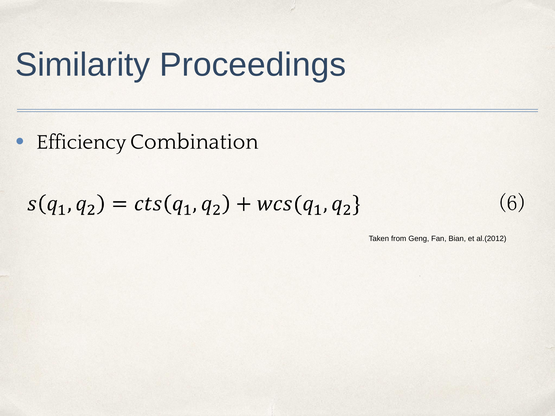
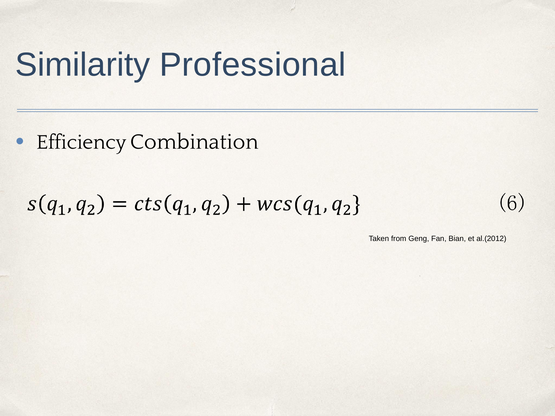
Proceedings: Proceedings -> Professional
